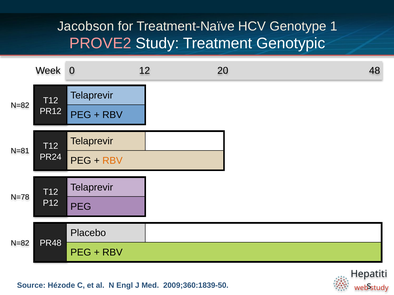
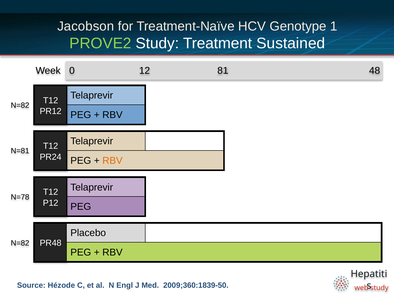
PROVE2 colour: pink -> light green
Genotypic: Genotypic -> Sustained
20: 20 -> 81
